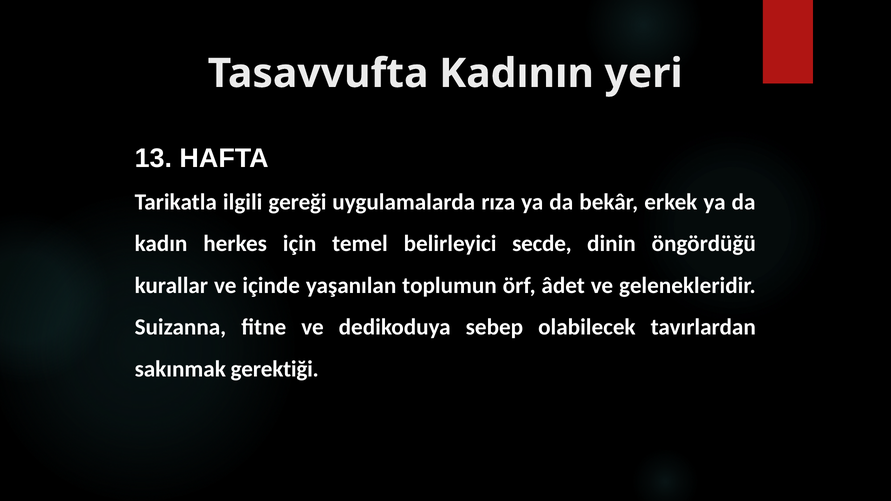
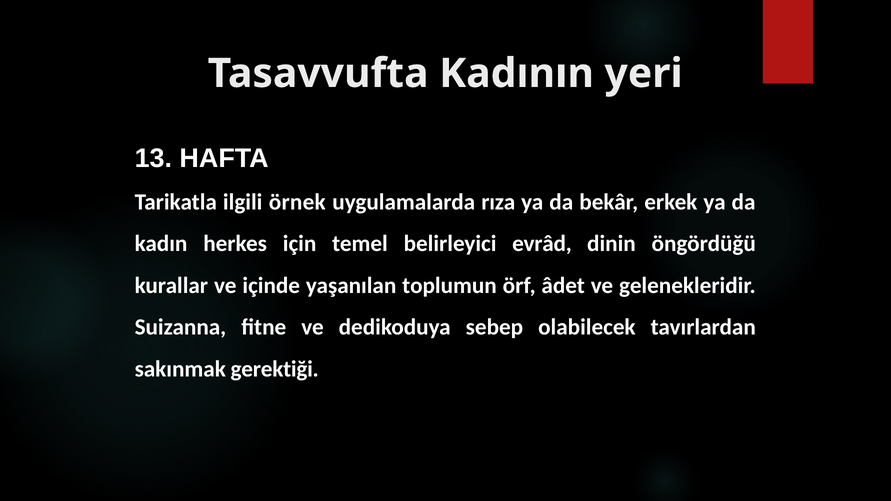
gereği: gereği -> örnek
secde: secde -> evrâd
